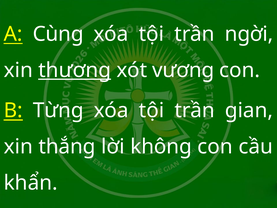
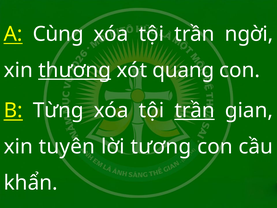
vương: vương -> quang
trần at (195, 111) underline: none -> present
thắng: thắng -> tuyên
không: không -> tương
